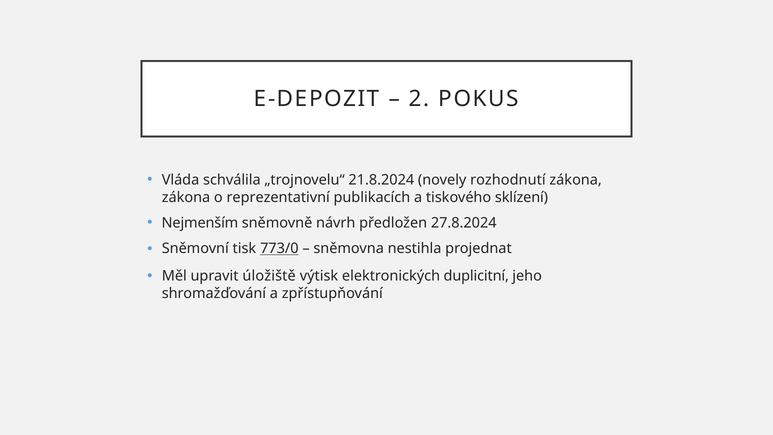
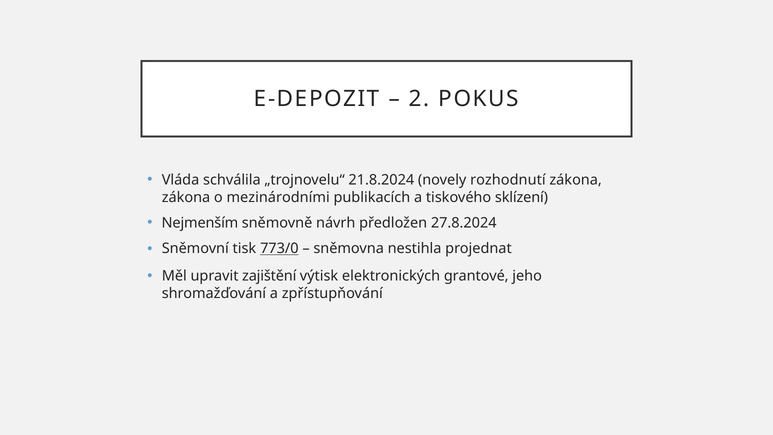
reprezentativní: reprezentativní -> mezinárodními
úložiště: úložiště -> zajištění
duplicitní: duplicitní -> grantové
